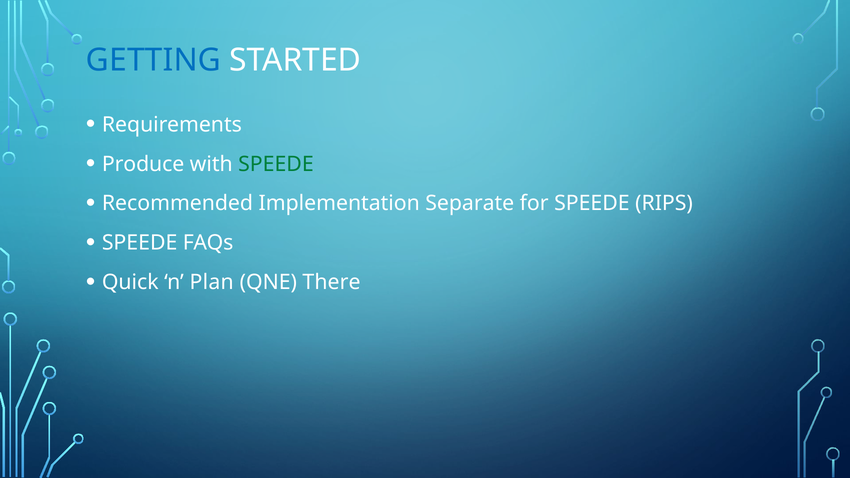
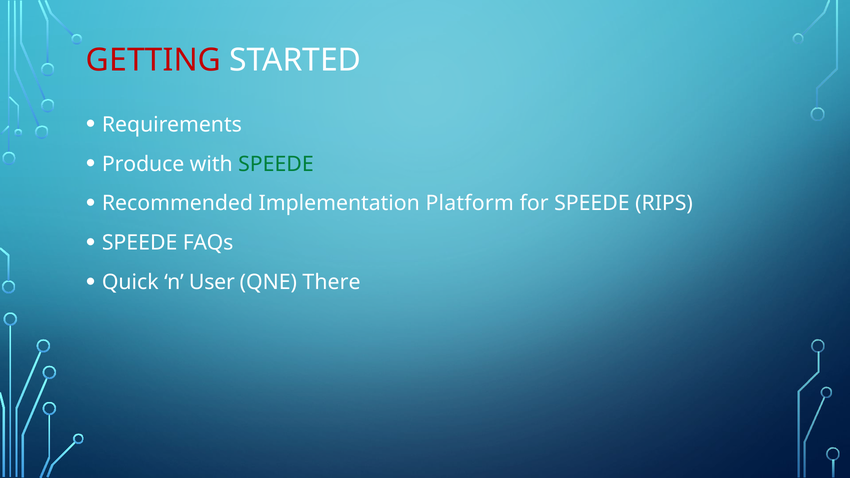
GETTING colour: blue -> red
Separate: Separate -> Platform
Plan: Plan -> User
